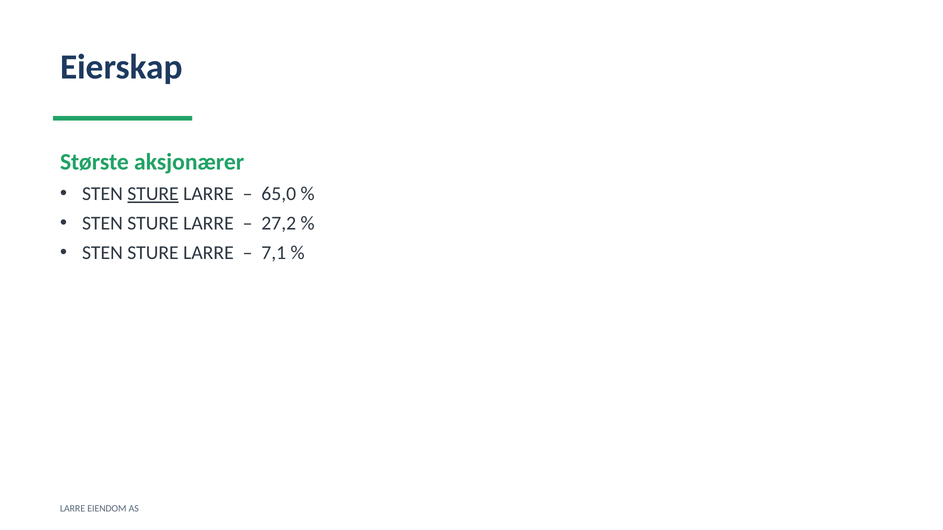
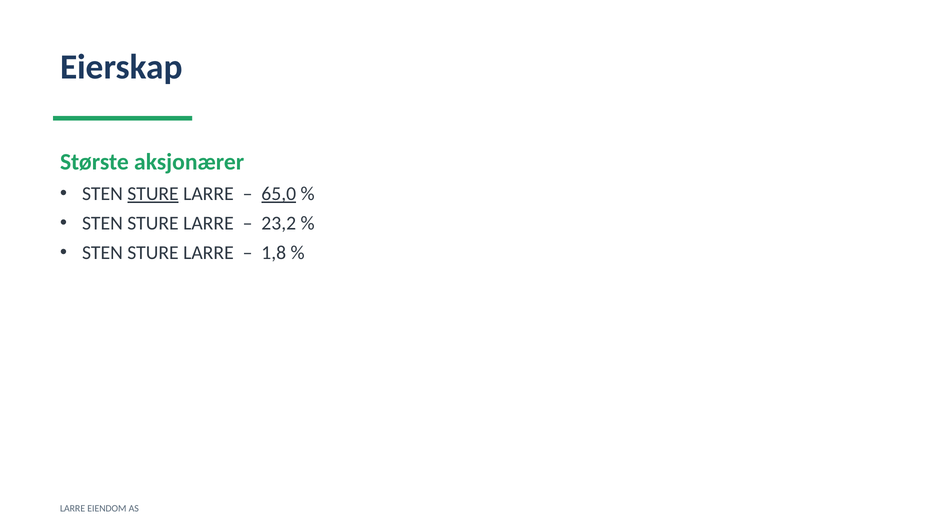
65,0 underline: none -> present
27,2: 27,2 -> 23,2
7,1: 7,1 -> 1,8
